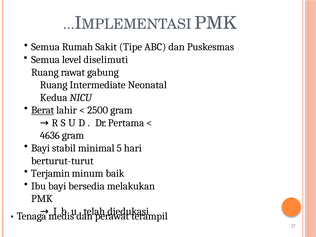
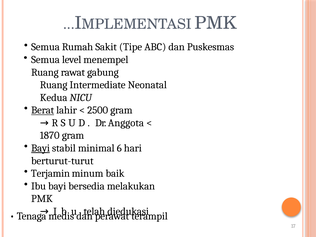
diselimuti: diselimuti -> menempel
Pertama: Pertama -> Anggota
4636: 4636 -> 1870
Bayi at (41, 148) underline: none -> present
5: 5 -> 6
